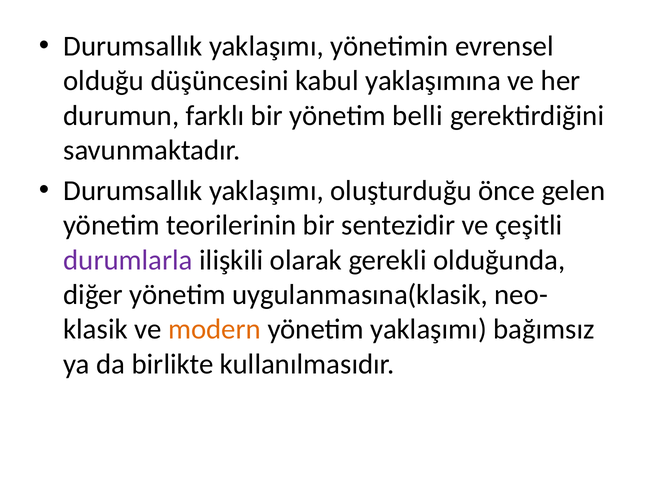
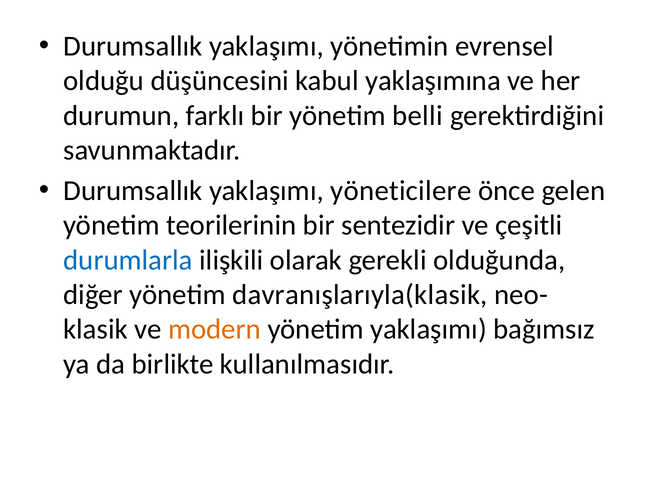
oluşturduğu: oluşturduğu -> yöneticilere
durumlarla colour: purple -> blue
uygulanmasına(klasik: uygulanmasına(klasik -> davranışlarıyla(klasik
